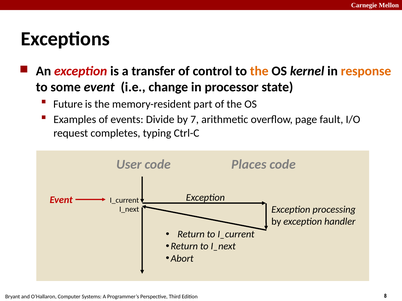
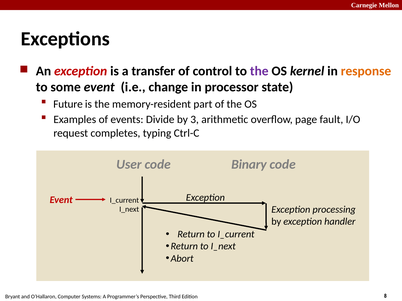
the at (259, 71) colour: orange -> purple
7: 7 -> 3
Places: Places -> Binary
